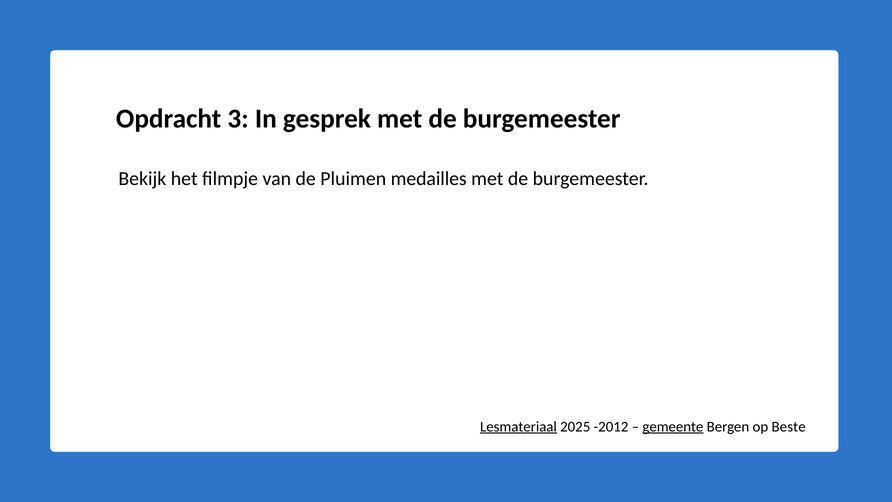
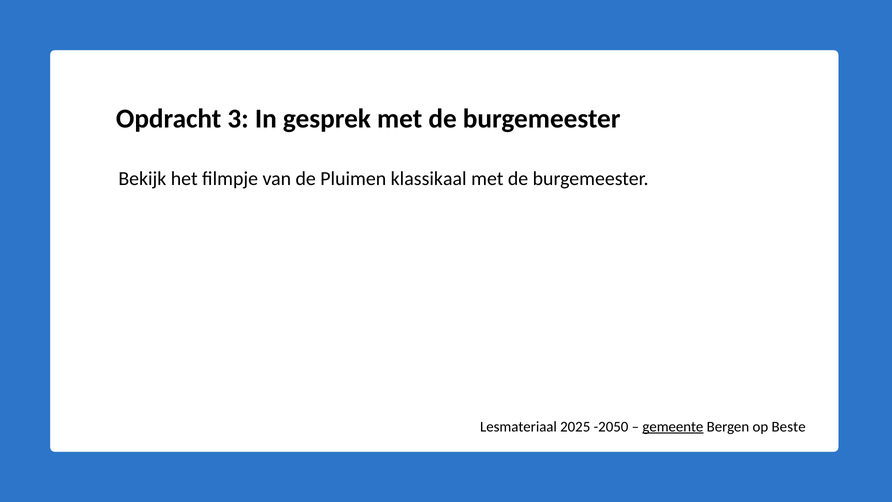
medailles: medailles -> klassikaal
Lesmateriaal underline: present -> none
-2012: -2012 -> -2050
